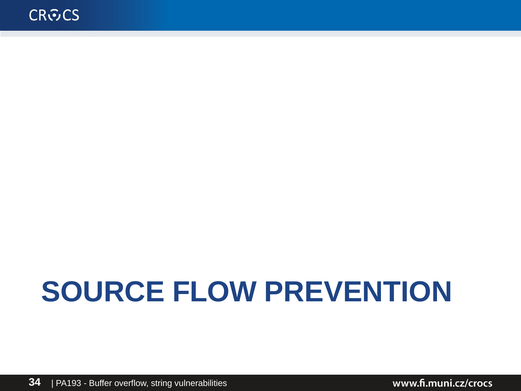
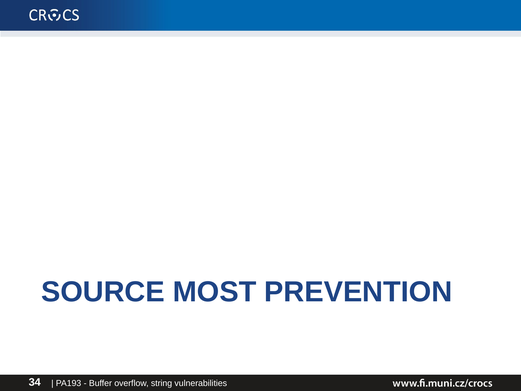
FLOW: FLOW -> MOST
